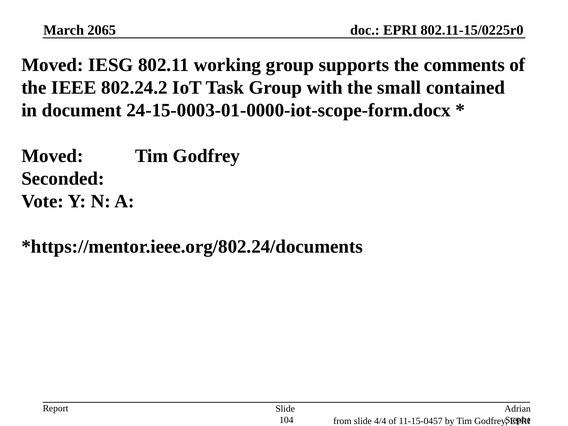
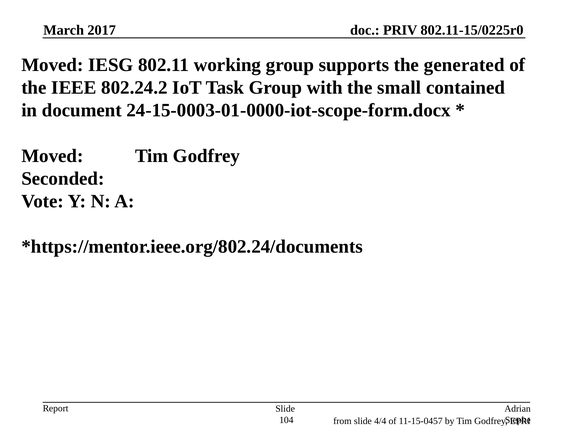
2065: 2065 -> 2017
EPRI at (400, 30): EPRI -> PRIV
comments: comments -> generated
